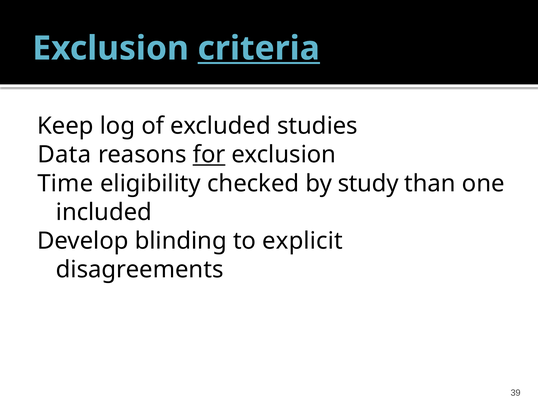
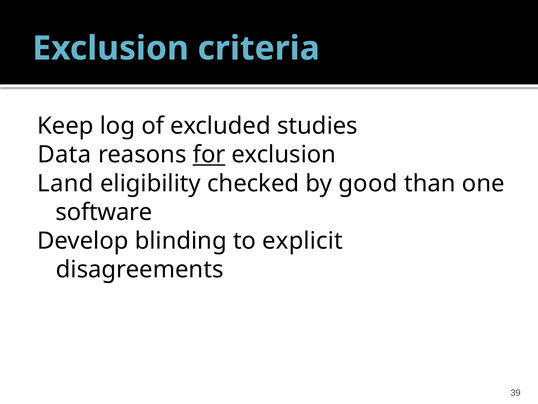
criteria underline: present -> none
Time: Time -> Land
study: study -> good
included: included -> software
